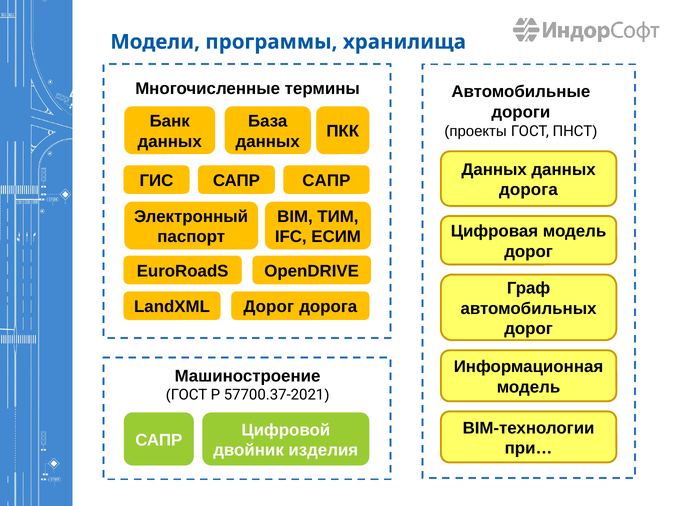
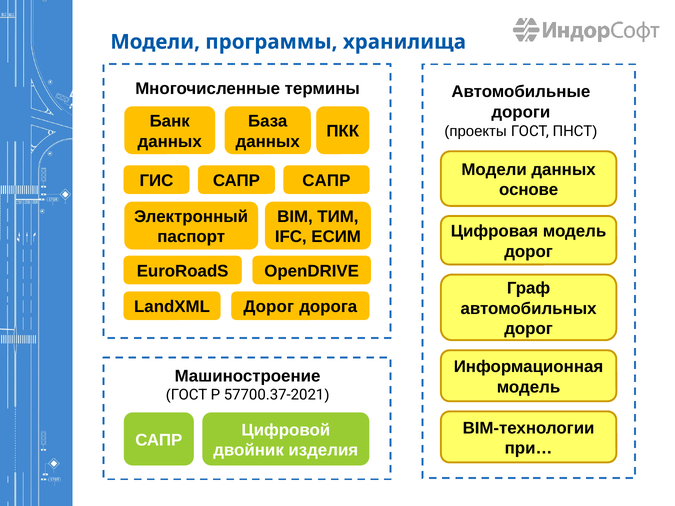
Данных at (494, 170): Данных -> Модели
дорога at (528, 190): дорога -> основе
